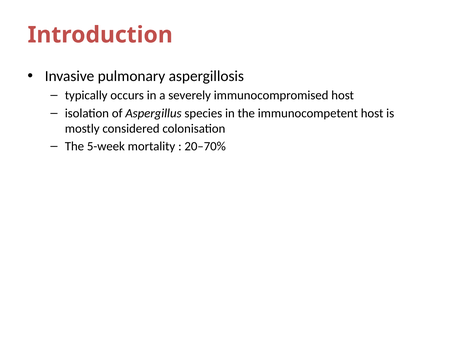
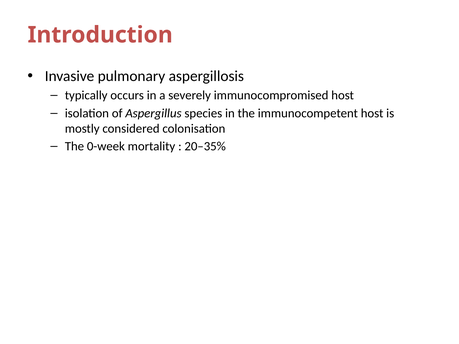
5-week: 5-week -> 0-week
20–70%: 20–70% -> 20–35%
